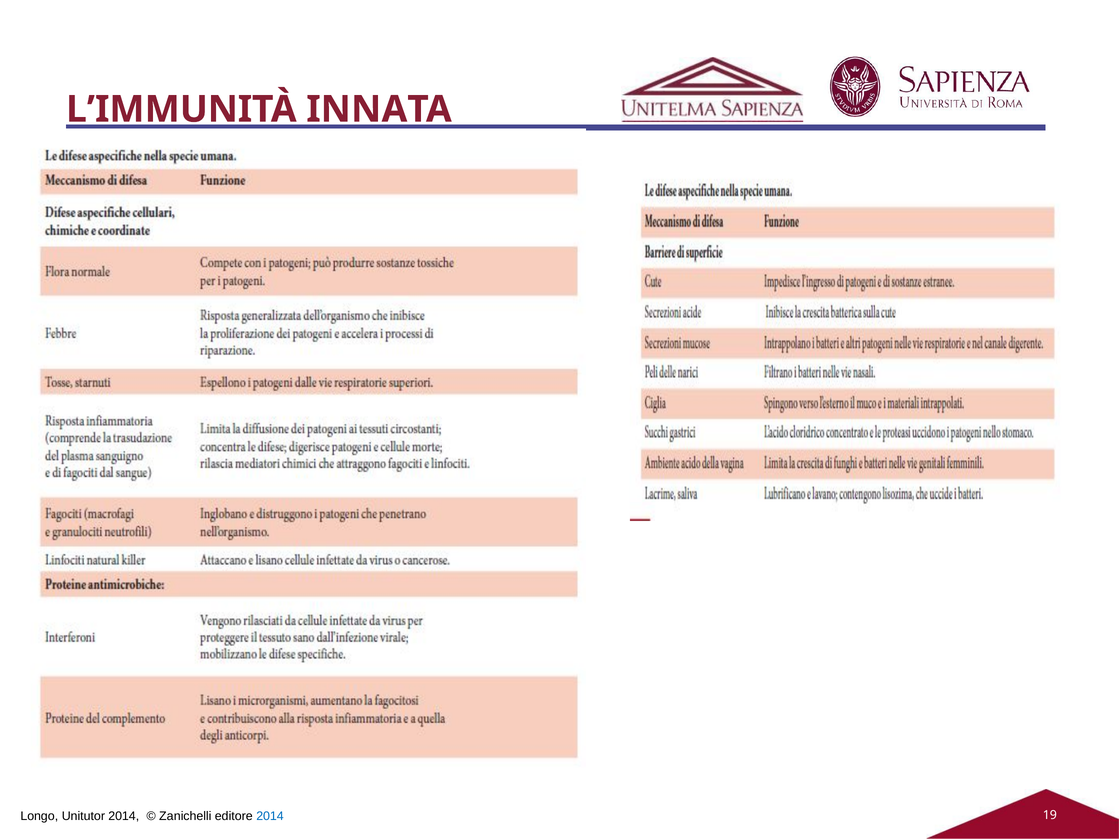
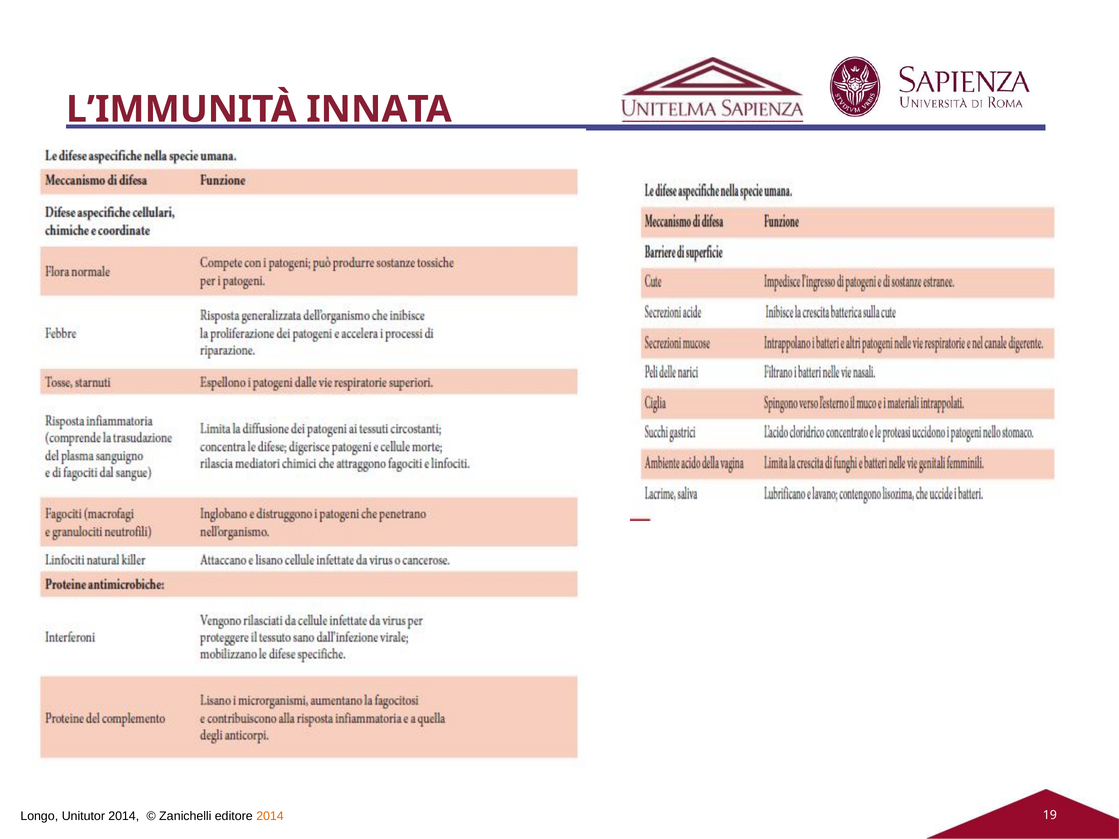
2014 at (270, 816) colour: blue -> orange
